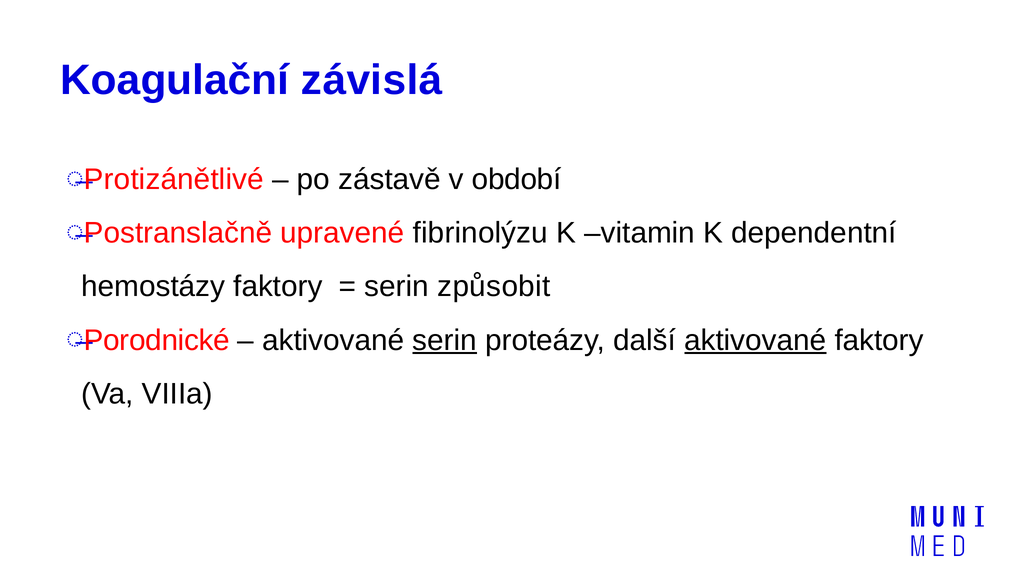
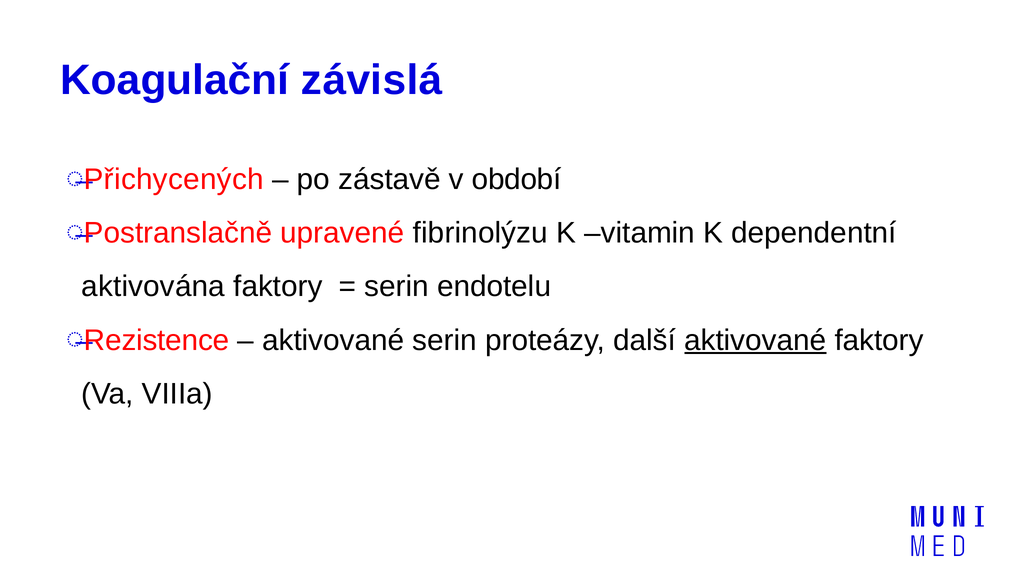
Protizánětlivé: Protizánětlivé -> Přichycených
hemostázy: hemostázy -> aktivována
způsobit: způsobit -> endotelu
Porodnické: Porodnické -> Rezistence
serin at (445, 340) underline: present -> none
